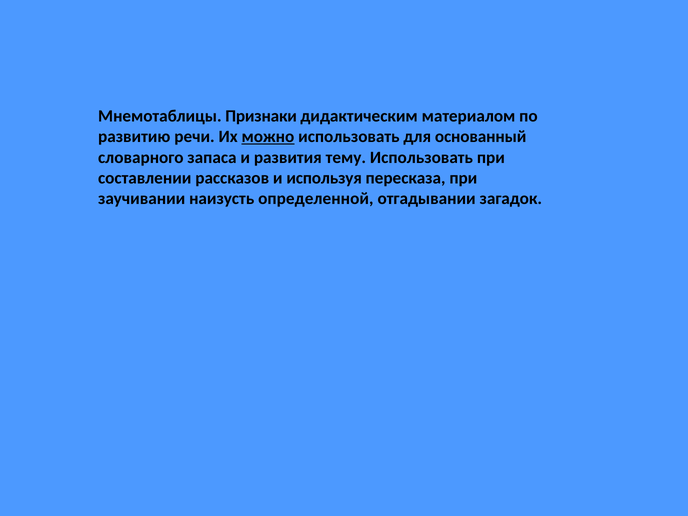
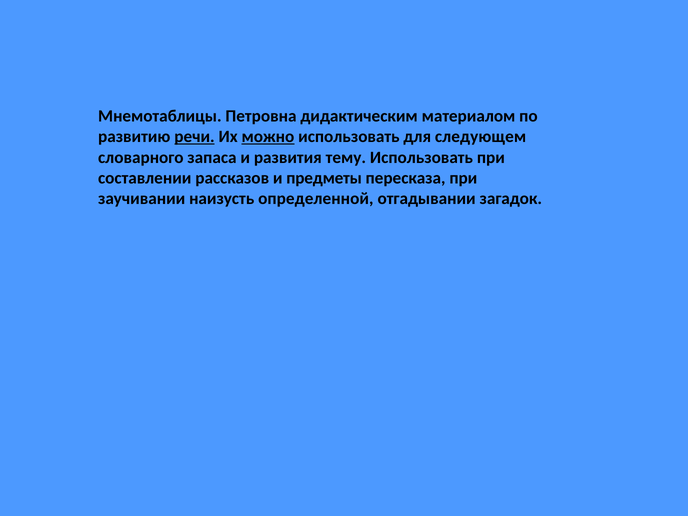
Признаки: Признаки -> Петровна
речи underline: none -> present
основанный: основанный -> следующем
используя: используя -> предметы
